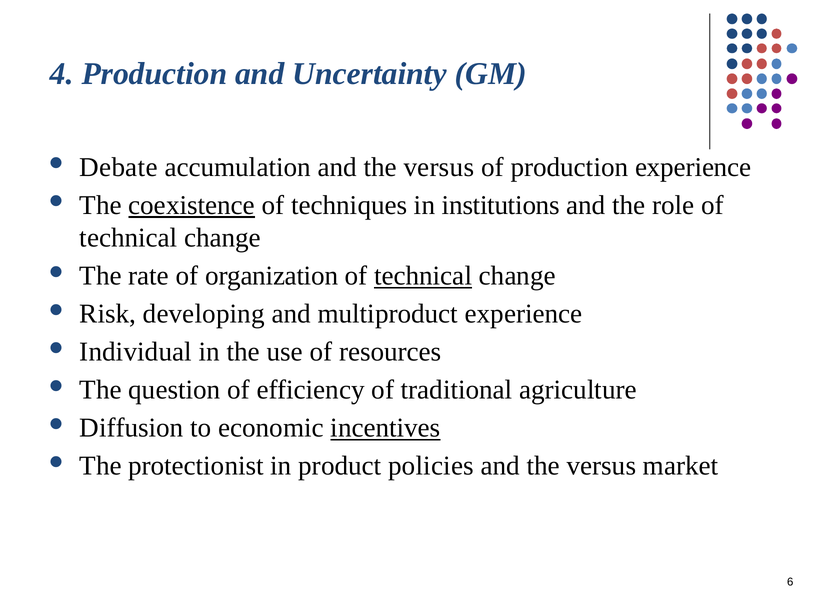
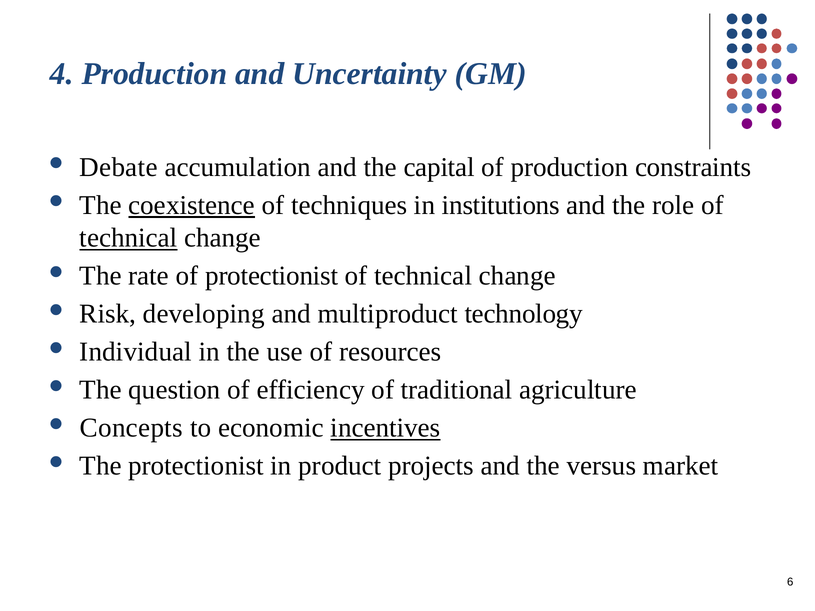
accumulation and the versus: versus -> capital
production experience: experience -> constraints
technical at (128, 238) underline: none -> present
of organization: organization -> protectionist
technical at (423, 276) underline: present -> none
multiproduct experience: experience -> technology
Diffusion: Diffusion -> Concepts
policies: policies -> projects
